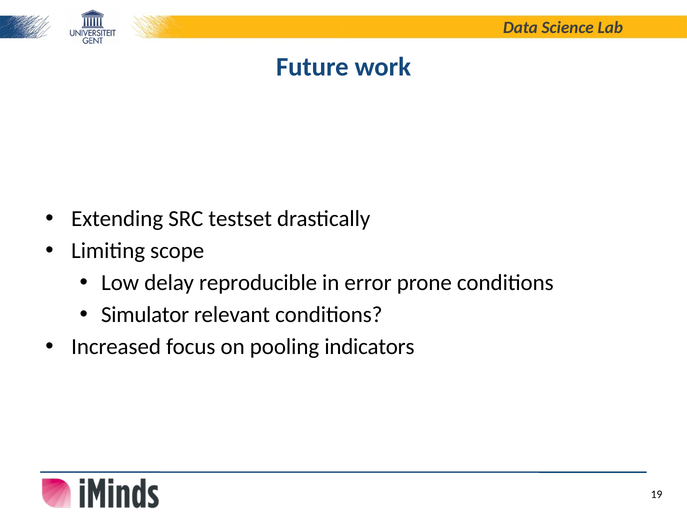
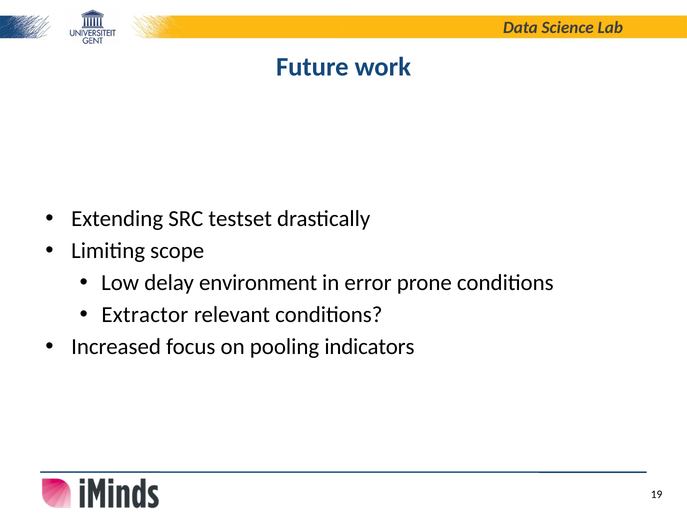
reproducible: reproducible -> environment
Simulator: Simulator -> Extractor
